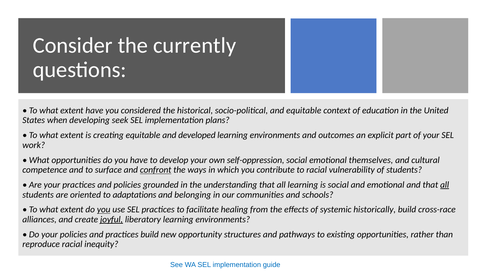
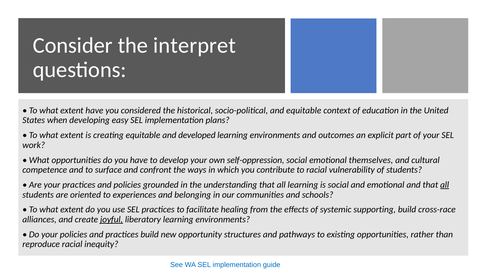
currently: currently -> interpret
seek: seek -> easy
confront underline: present -> none
adaptations: adaptations -> experiences
you at (104, 210) underline: present -> none
historically: historically -> supporting
